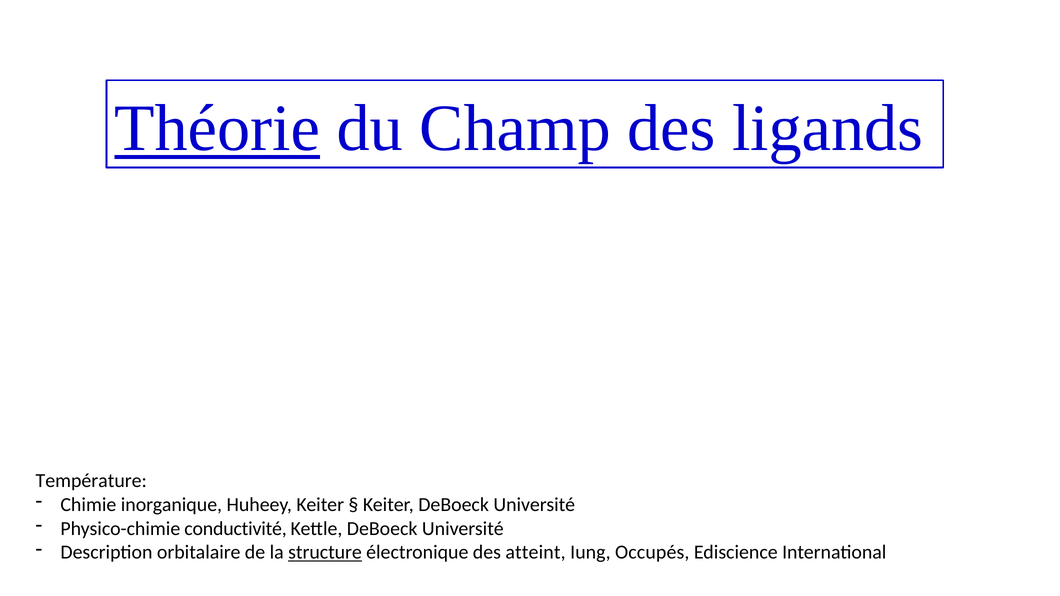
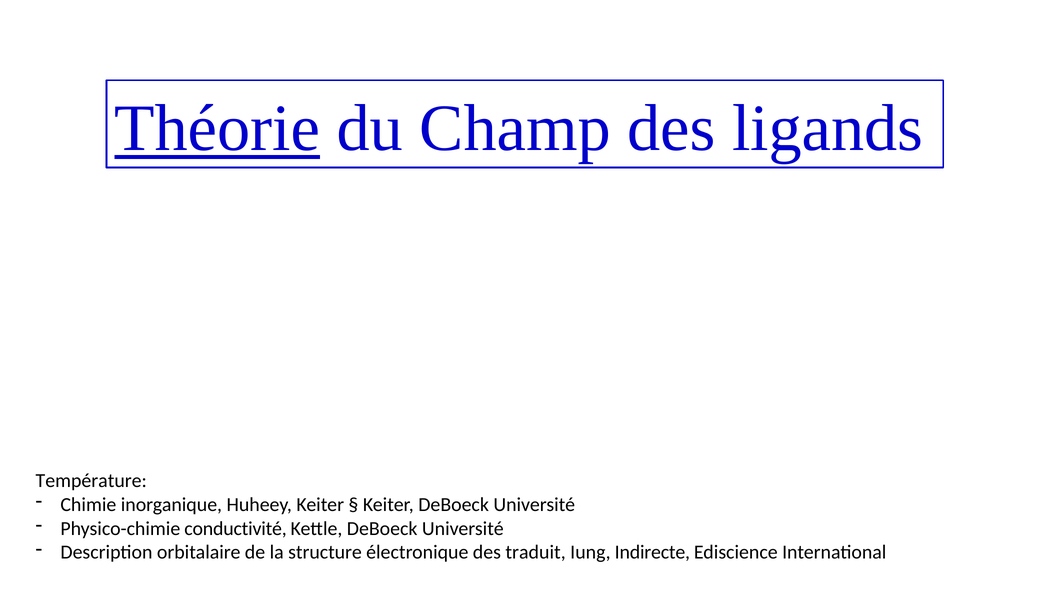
structure underline: present -> none
atteint: atteint -> traduit
Occupés: Occupés -> Indirecte
